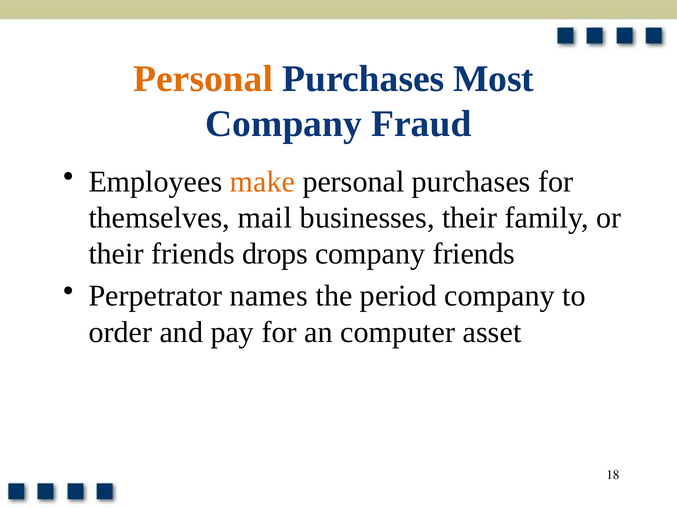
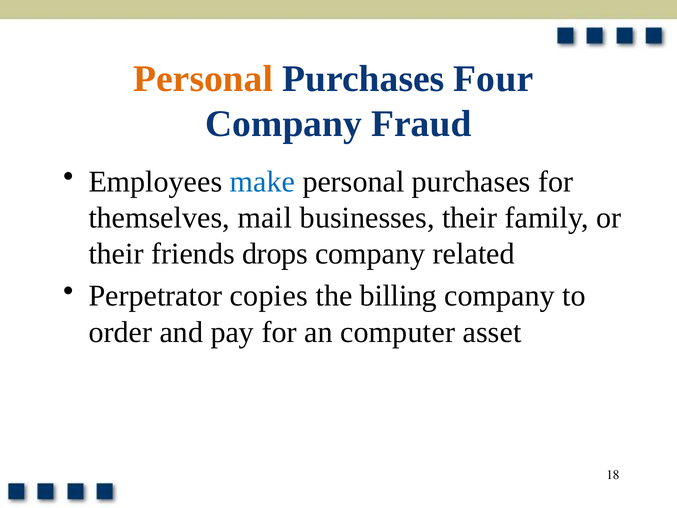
Most: Most -> Four
make colour: orange -> blue
company friends: friends -> related
names: names -> copies
period: period -> billing
